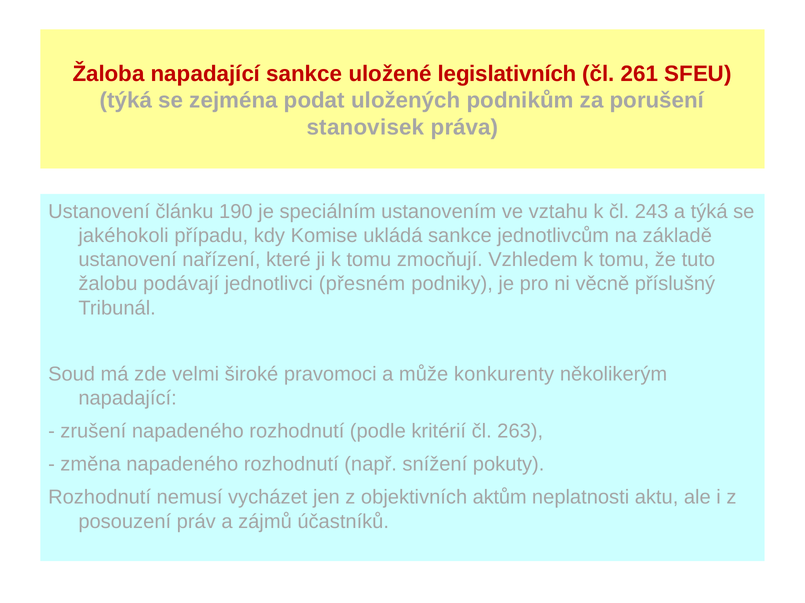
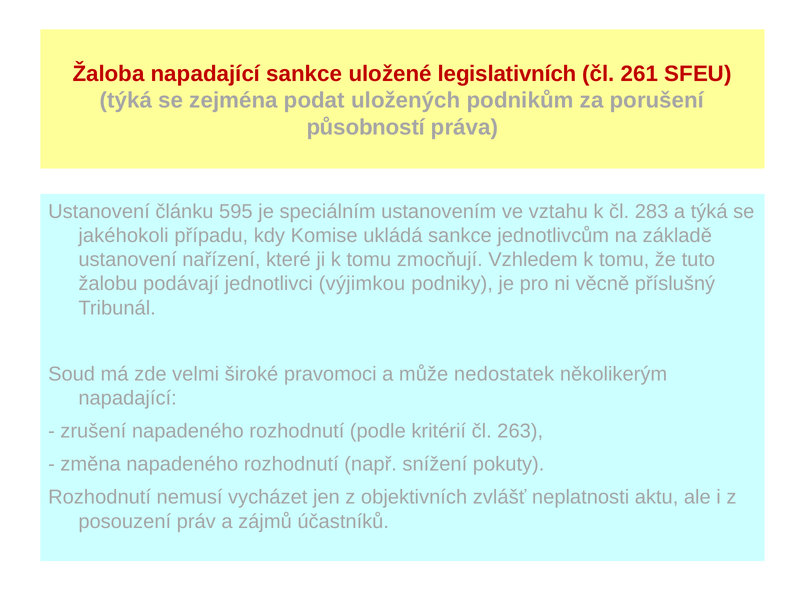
stanovisek: stanovisek -> působností
190: 190 -> 595
243: 243 -> 283
přesném: přesném -> výjimkou
konkurenty: konkurenty -> nedostatek
aktům: aktům -> zvlášť
